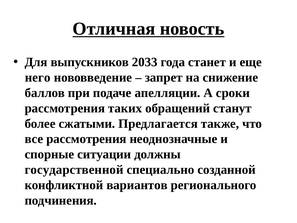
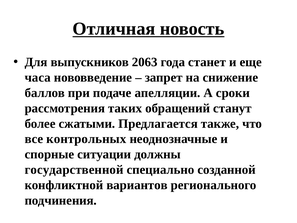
2033: 2033 -> 2063
него: него -> часа
все рассмотрения: рассмотрения -> контрольных
